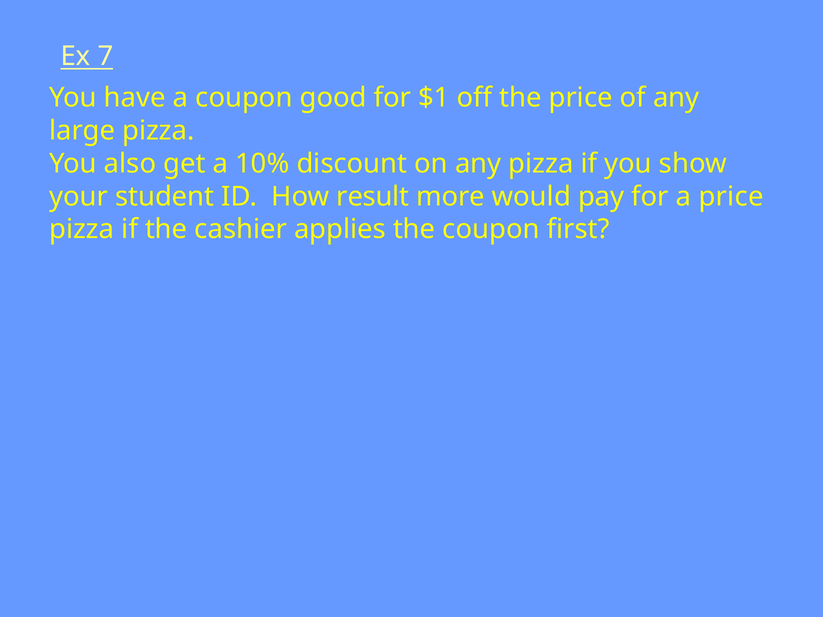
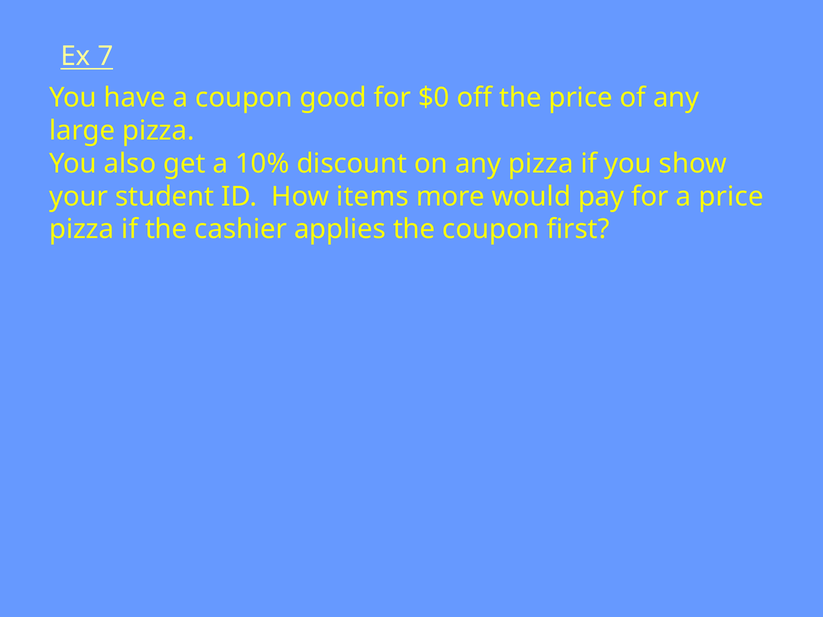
$1: $1 -> $0
result: result -> items
